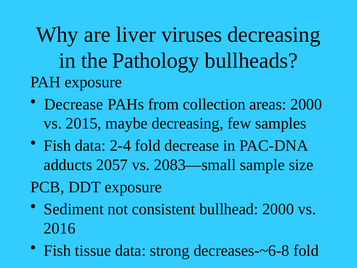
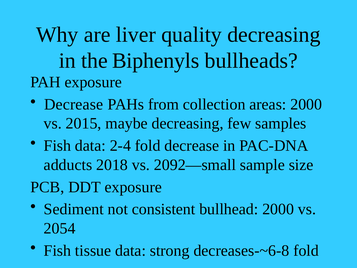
viruses: viruses -> quality
Pathology: Pathology -> Biphenyls
2057: 2057 -> 2018
2083—small: 2083—small -> 2092—small
2016: 2016 -> 2054
